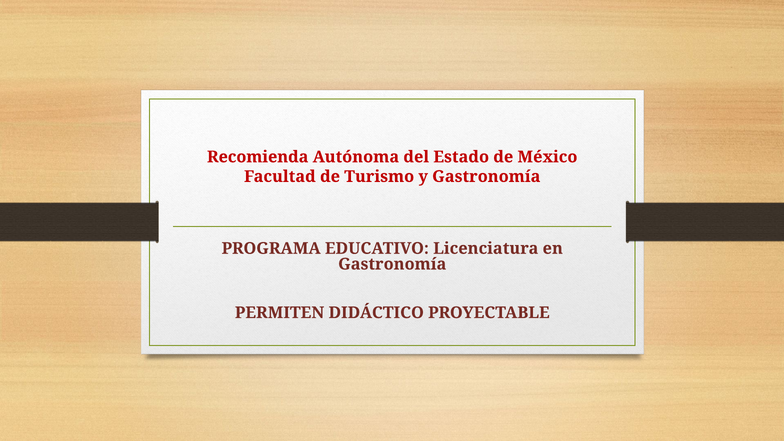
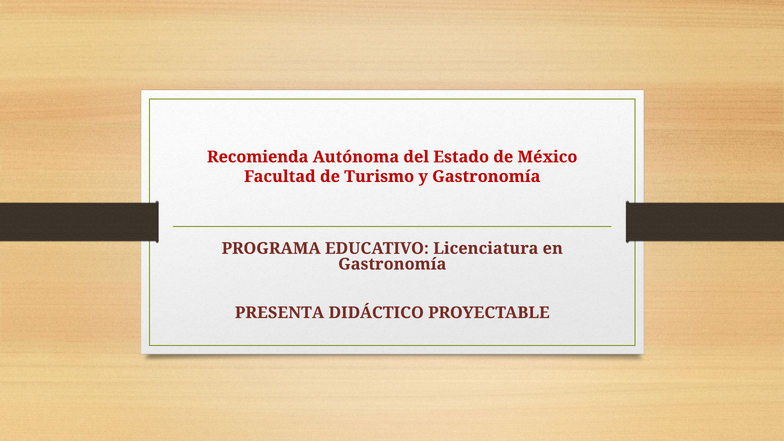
PERMITEN: PERMITEN -> PRESENTA
